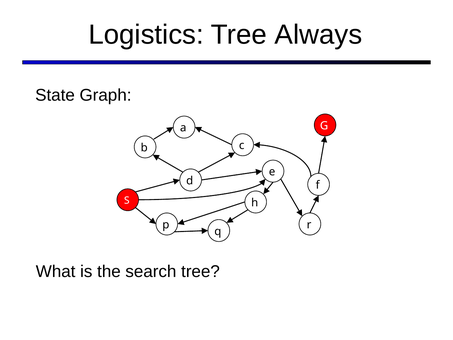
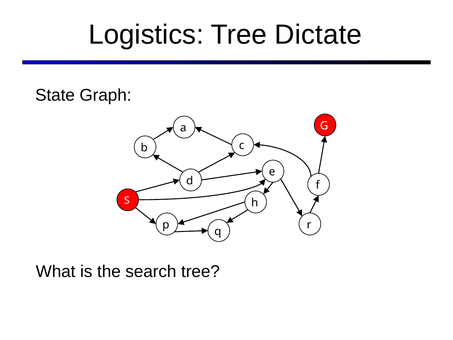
Always: Always -> Dictate
